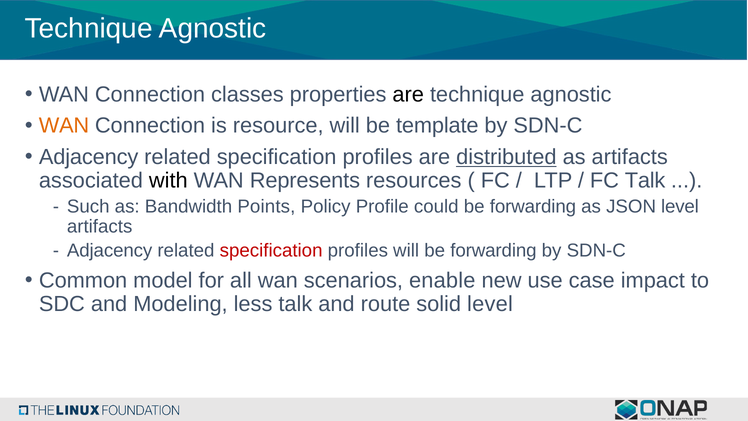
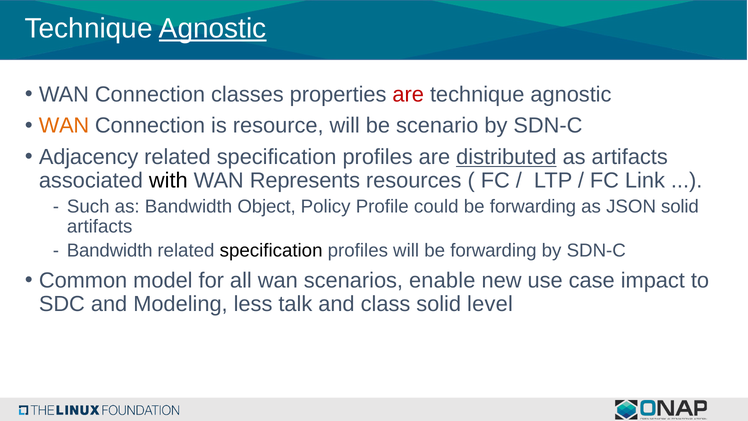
Agnostic at (213, 28) underline: none -> present
are at (408, 94) colour: black -> red
template: template -> scenario
FC Talk: Talk -> Link
Points: Points -> Object
JSON level: level -> solid
Adjacency at (110, 251): Adjacency -> Bandwidth
specification at (271, 251) colour: red -> black
route: route -> class
